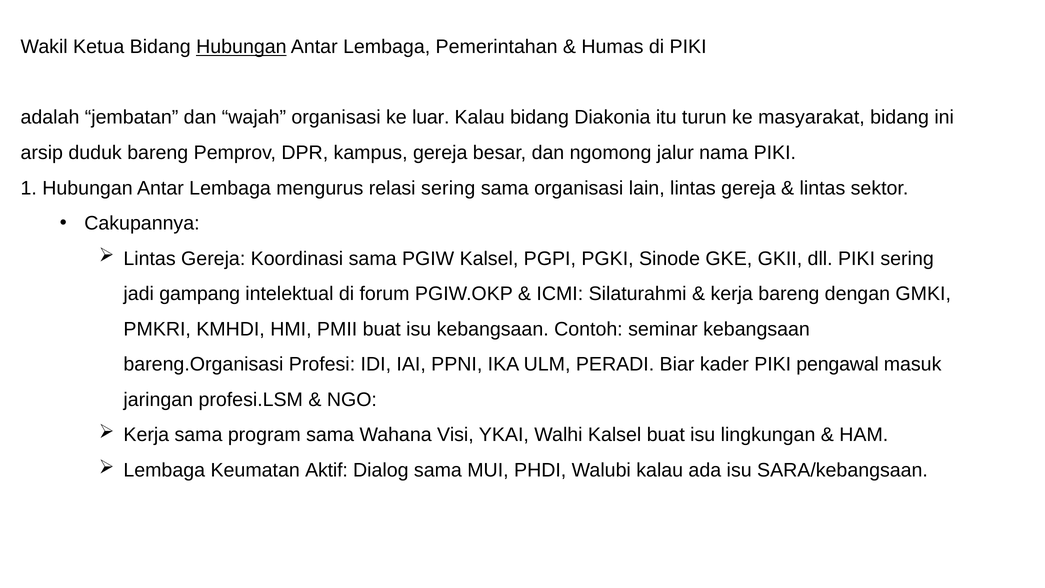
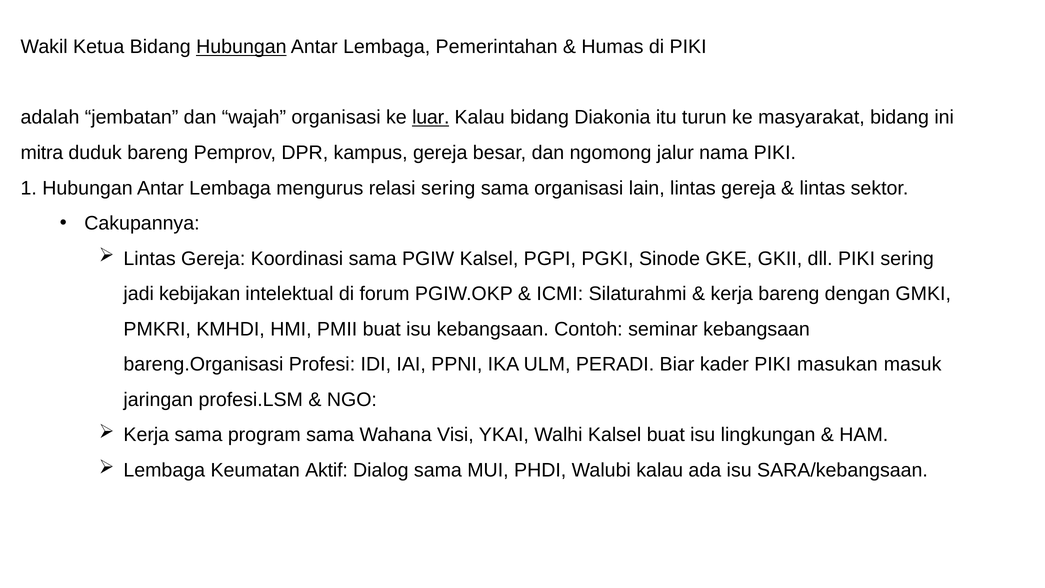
luar underline: none -> present
arsip: arsip -> mitra
gampang: gampang -> kebijakan
pengawal: pengawal -> masukan
